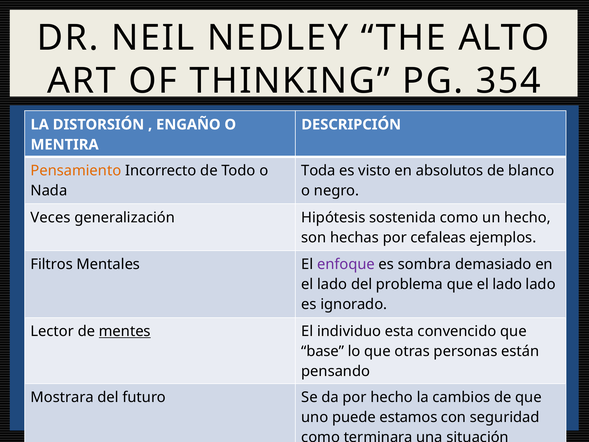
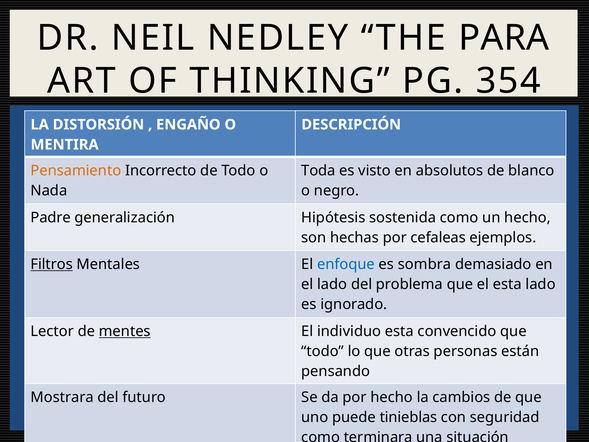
ALTO: ALTO -> PARA
Veces: Veces -> Padre
Filtros underline: none -> present
enfoque colour: purple -> blue
que el lado: lado -> esta
base at (323, 351): base -> todo
estamos: estamos -> tinieblas
